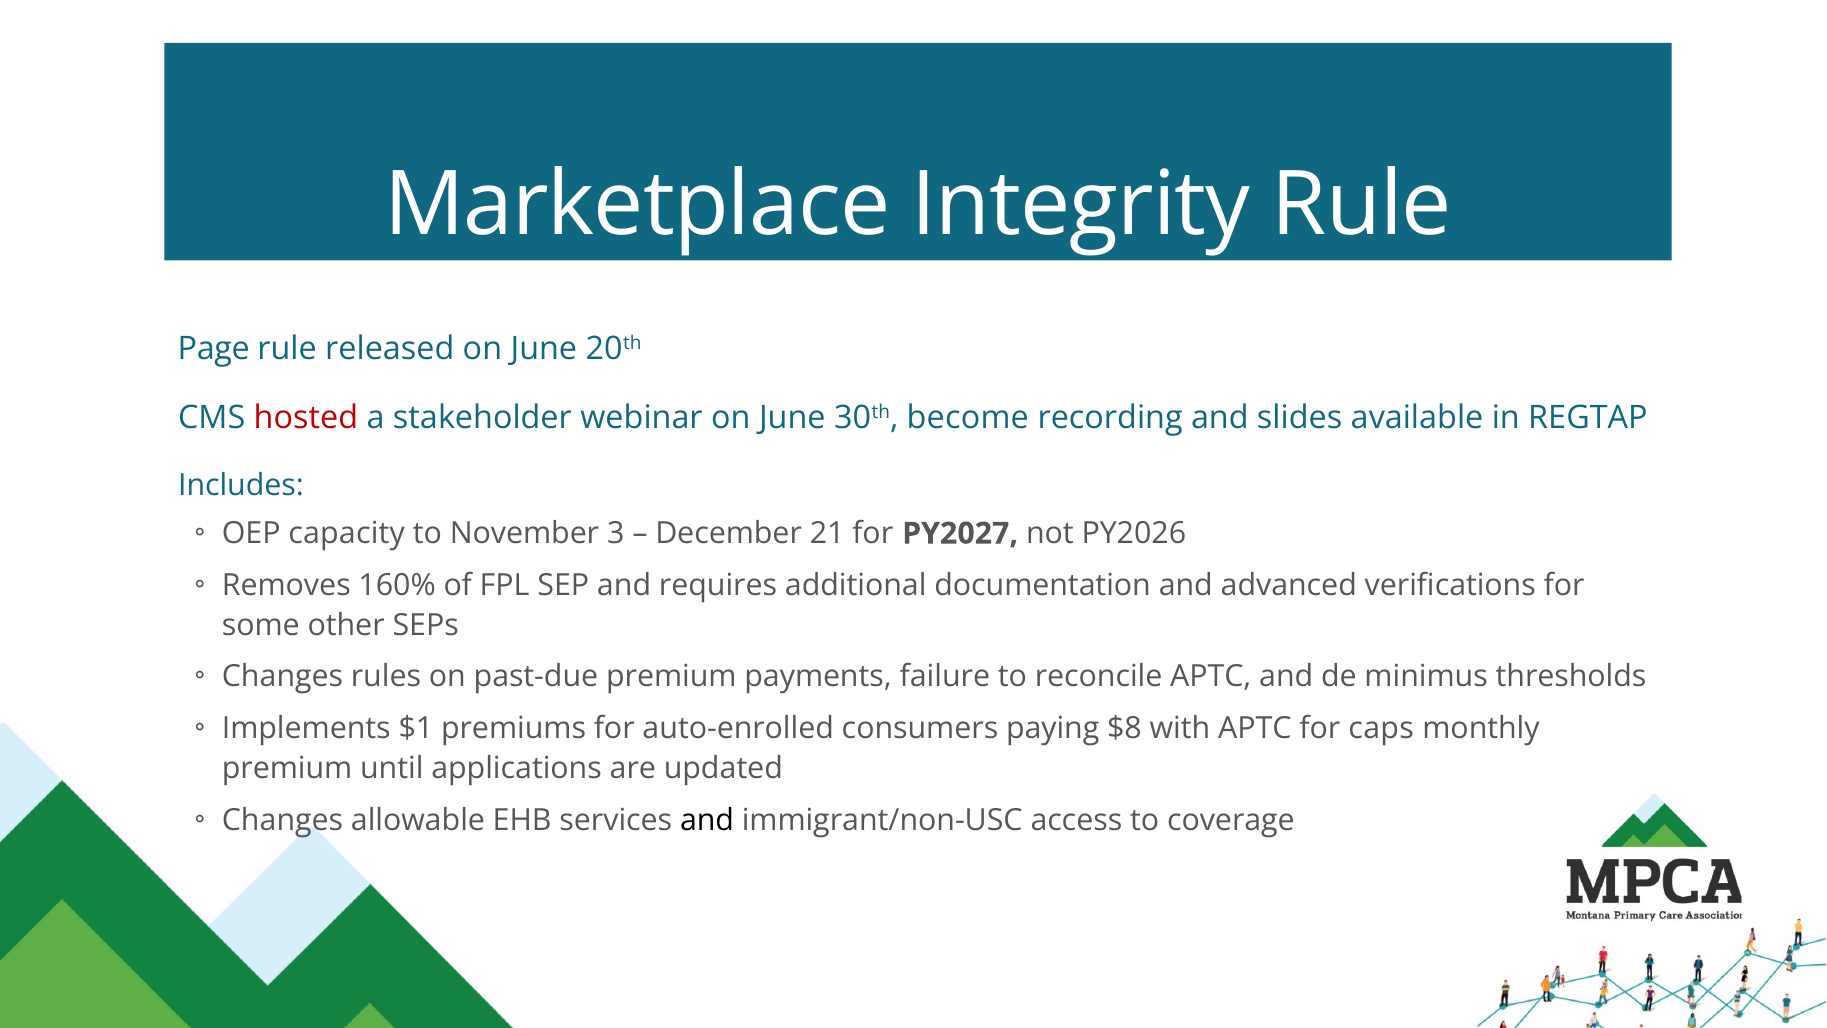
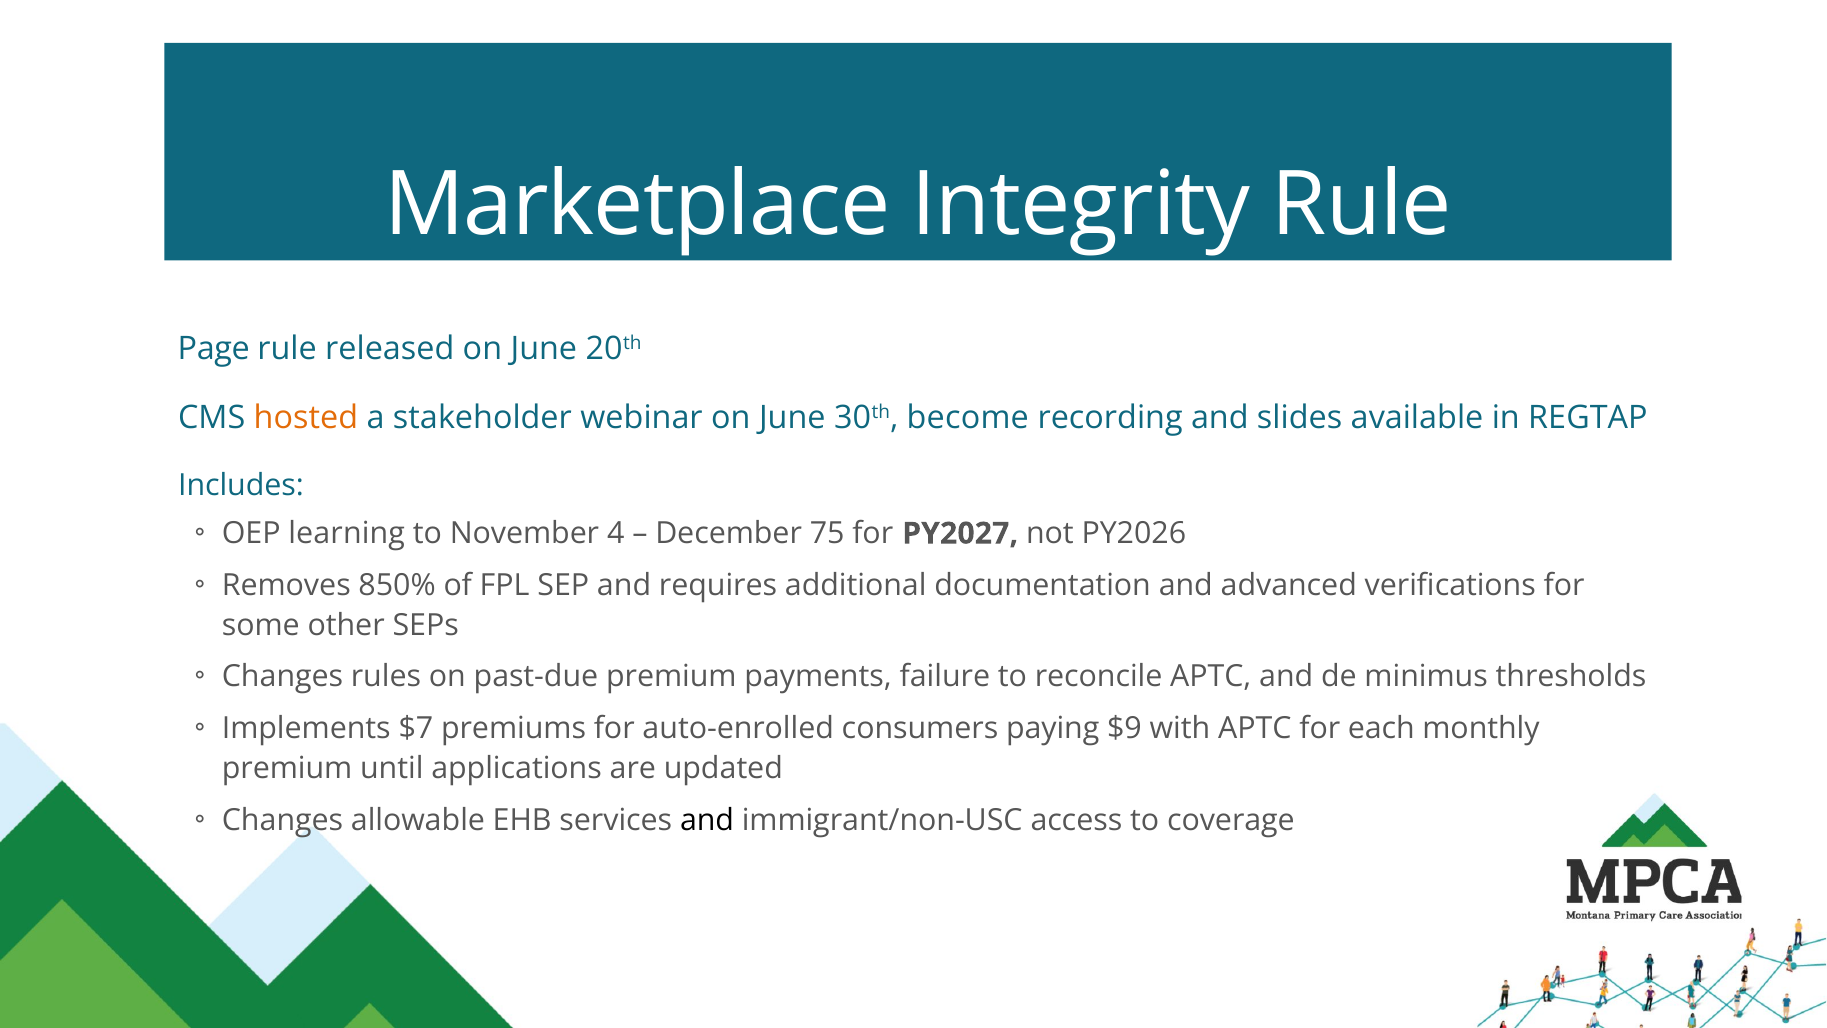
hosted colour: red -> orange
capacity: capacity -> learning
3: 3 -> 4
21: 21 -> 75
160%: 160% -> 850%
$1: $1 -> $7
$8: $8 -> $9
caps: caps -> each
